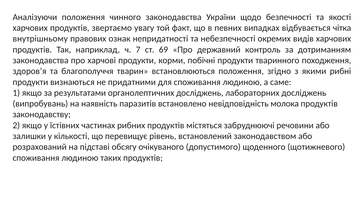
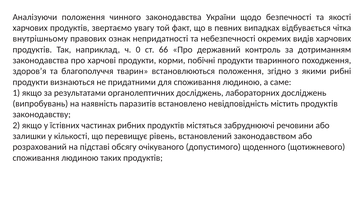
7: 7 -> 0
69: 69 -> 66
молока: молока -> містить
